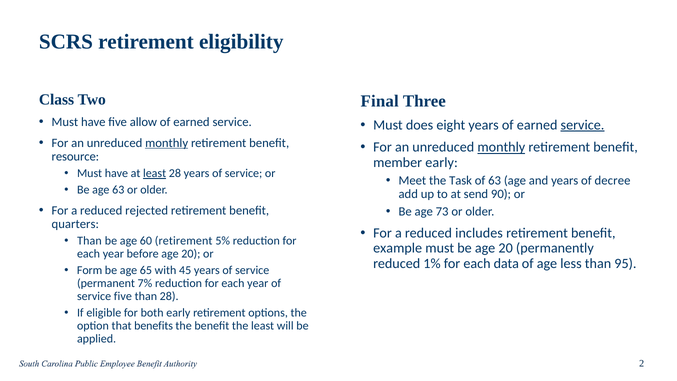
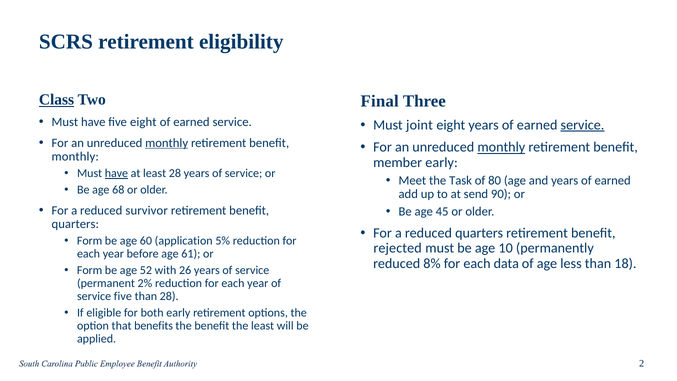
Class underline: none -> present
five allow: allow -> eight
does: does -> joint
resource at (75, 157): resource -> monthly
have at (116, 173) underline: none -> present
least at (155, 173) underline: present -> none
of 63: 63 -> 80
and years of decree: decree -> earned
age 63: 63 -> 68
rejected: rejected -> survivor
73: 73 -> 45
reduced includes: includes -> quarters
Than at (89, 241): Than -> Form
60 retirement: retirement -> application
example: example -> rejected
be age 20: 20 -> 10
before age 20: 20 -> 61
1%: 1% -> 8%
95: 95 -> 18
65: 65 -> 52
45: 45 -> 26
7%: 7% -> 2%
